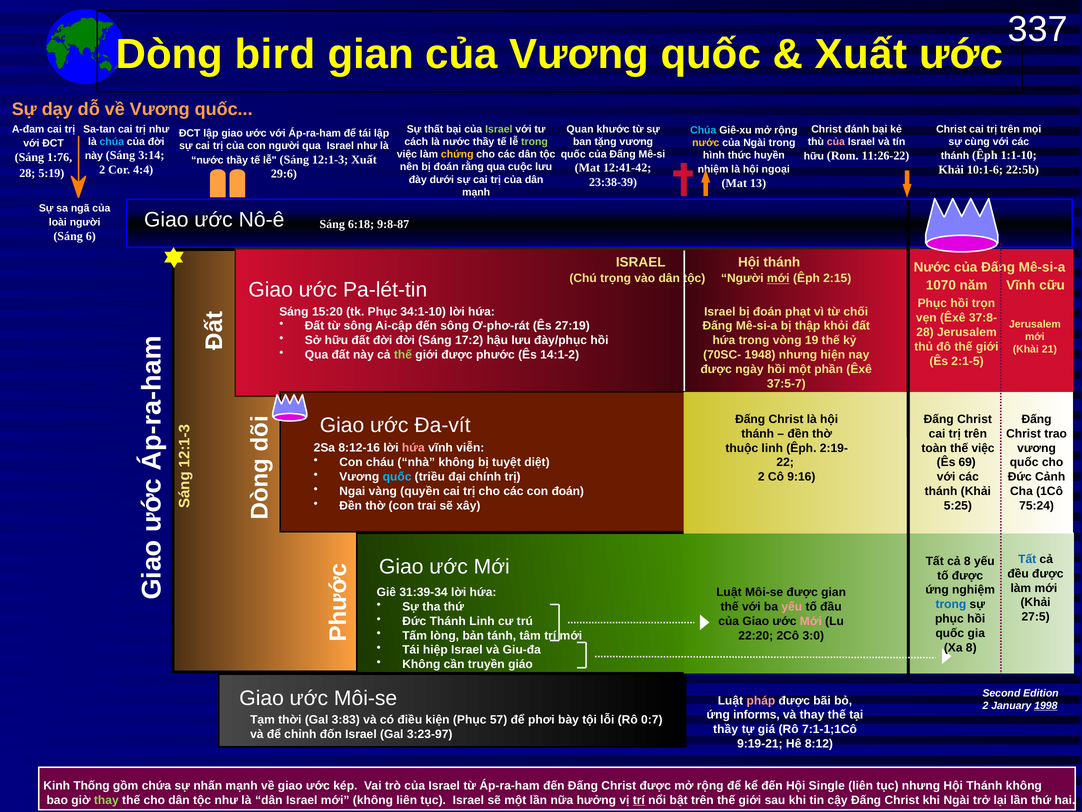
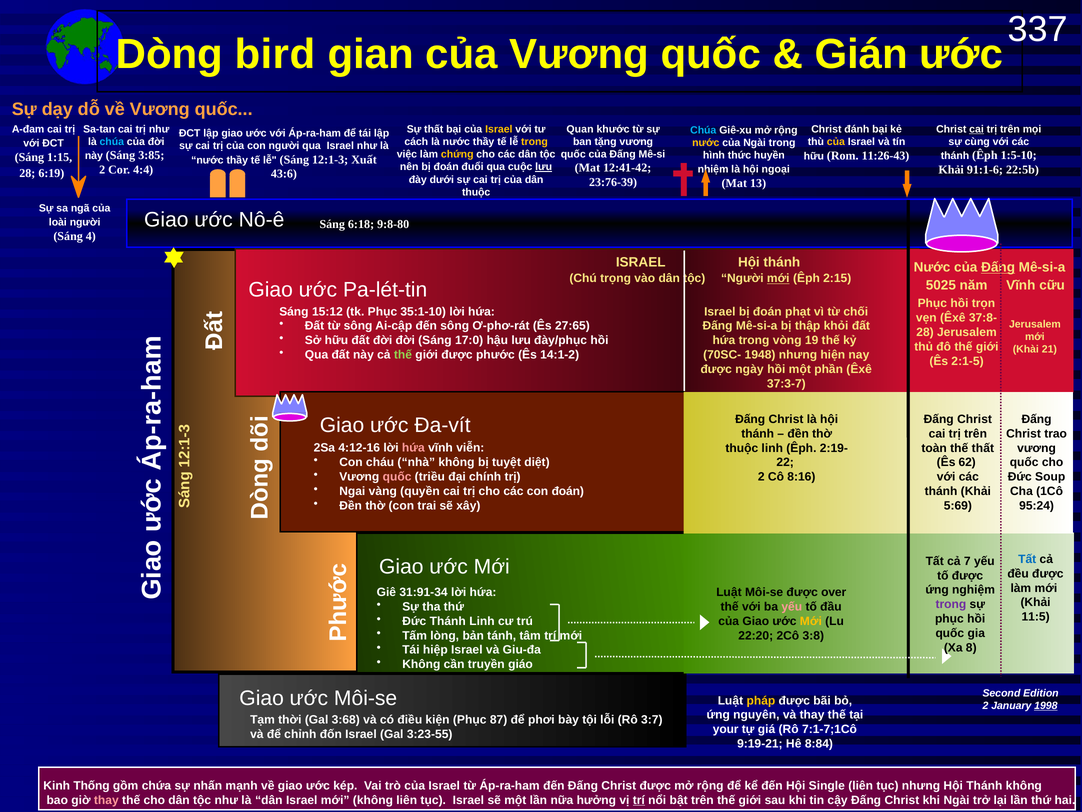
Xuất at (861, 54): Xuất -> Gián
Israel at (499, 129) colour: light green -> yellow
cai at (977, 129) underline: none -> present
trong at (534, 142) colour: light green -> yellow
của at (836, 142) colour: pink -> yellow
3:14: 3:14 -> 3:85
1:1-10: 1:1-10 -> 1:5-10
11:26-22: 11:26-22 -> 11:26-43
1:76: 1:76 -> 1:15
rằng: rằng -> đuổi
lưu at (544, 167) underline: none -> present
10:1-6: 10:1-6 -> 91:1-6
5:19: 5:19 -> 6:19
29:6: 29:6 -> 43:6
23:38-39: 23:38-39 -> 23:76-39
mạnh at (476, 192): mạnh -> thuộc
9:8-87: 9:8-87 -> 9:8-80
6: 6 -> 4
Đấng at (998, 267) underline: none -> present
1070: 1070 -> 5025
15:20: 15:20 -> 15:12
34:1-10: 34:1-10 -> 35:1-10
27:19: 27:19 -> 27:65
17:2: 17:2 -> 17:0
37:5-7: 37:5-7 -> 37:3-7
8:12-16: 8:12-16 -> 4:12-16
thế việc: việc -> thất
69: 69 -> 62
quốc at (397, 477) colour: light blue -> pink
9:16: 9:16 -> 8:16
Cảnh: Cảnh -> Soup
5:25: 5:25 -> 5:69
75:24: 75:24 -> 95:24
cả 8: 8 -> 7
31:39-34: 31:39-34 -> 31:91-34
được gian: gian -> over
trong at (951, 604) colour: blue -> purple
27:5: 27:5 -> 11:5
Mới at (811, 621) colour: pink -> yellow
3:0: 3:0 -> 3:8
pháp colour: pink -> yellow
informs: informs -> nguyên
3:83: 3:83 -> 3:68
57: 57 -> 87
0:7: 0:7 -> 3:7
thầy at (726, 729): thầy -> your
7:1-1;1Cô: 7:1-1;1Cô -> 7:1-7;1Cô
3:23-97: 3:23-97 -> 3:23-55
8:12: 8:12 -> 8:84
thay at (106, 800) colour: light green -> pink
